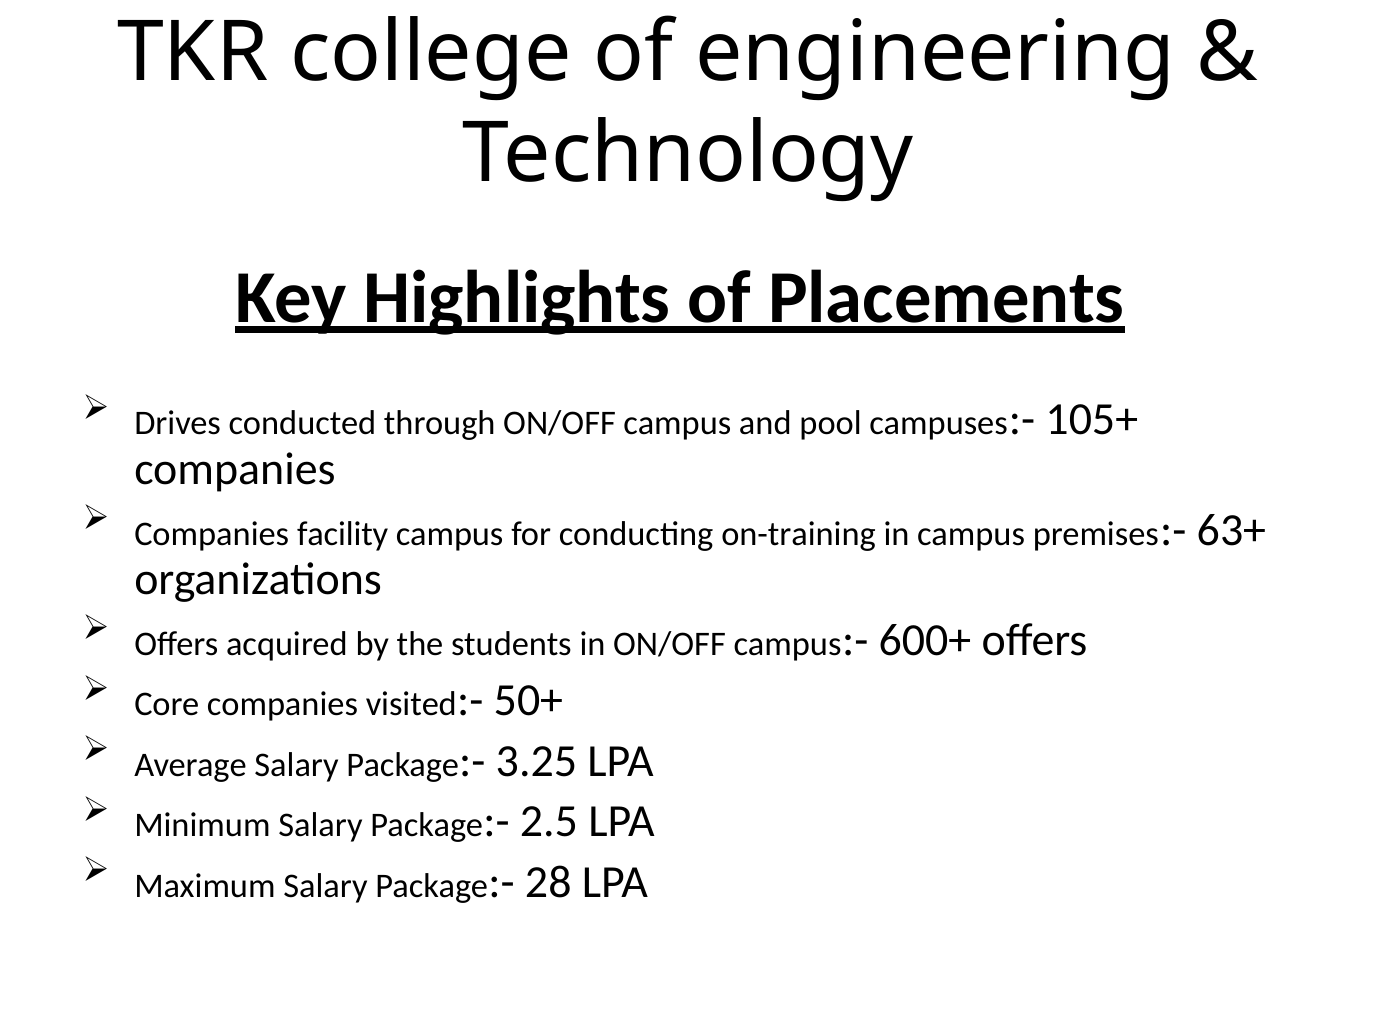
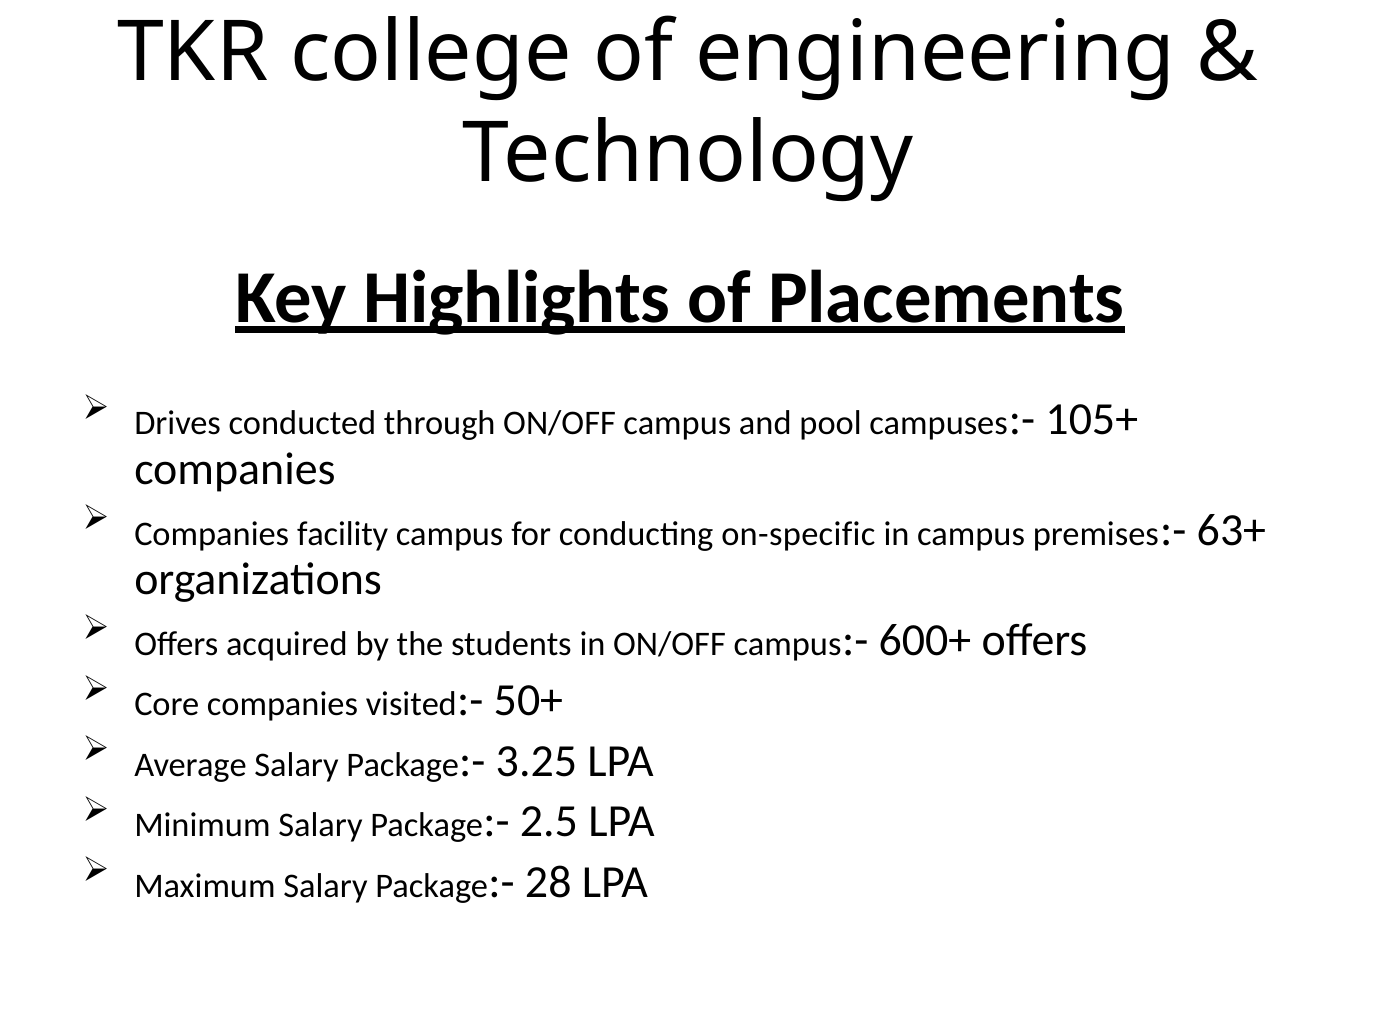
on-training: on-training -> on-specific
